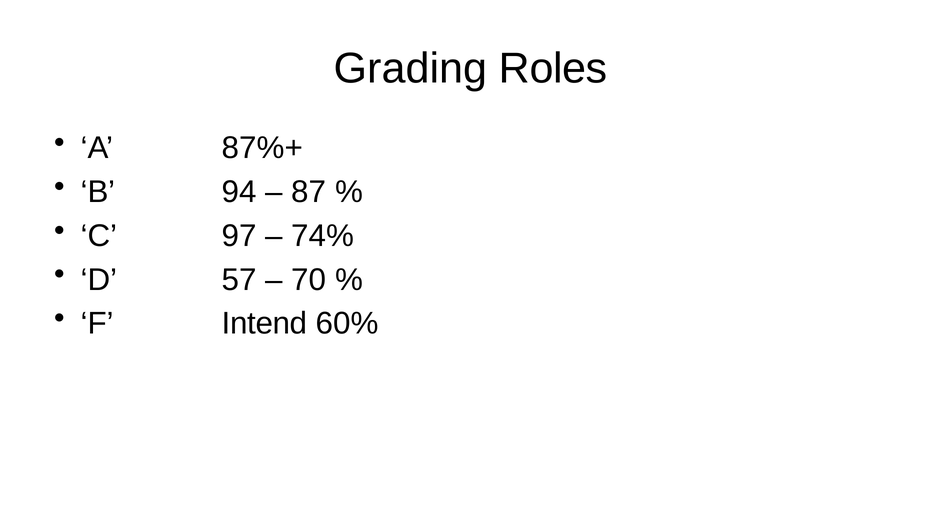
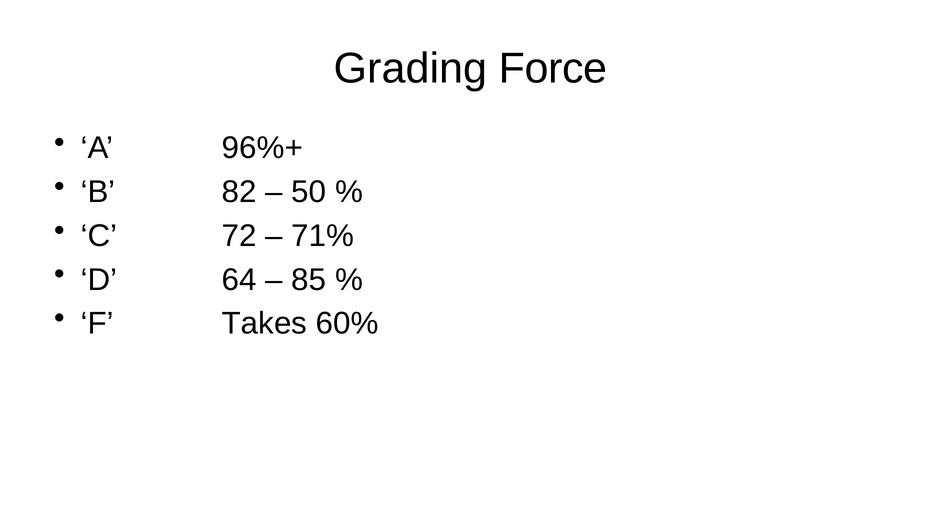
Roles: Roles -> Force
87%+: 87%+ -> 96%+
94: 94 -> 82
87: 87 -> 50
97: 97 -> 72
74%: 74% -> 71%
57: 57 -> 64
70: 70 -> 85
Intend: Intend -> Takes
